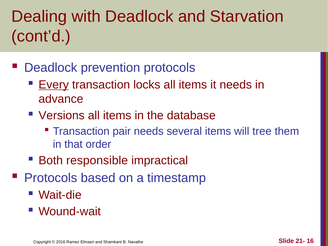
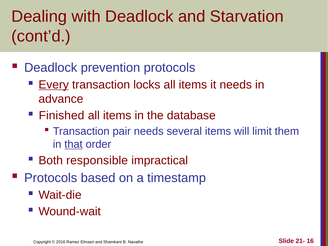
Versions: Versions -> Finished
tree: tree -> limit
that underline: none -> present
